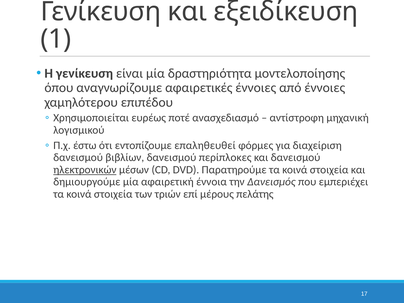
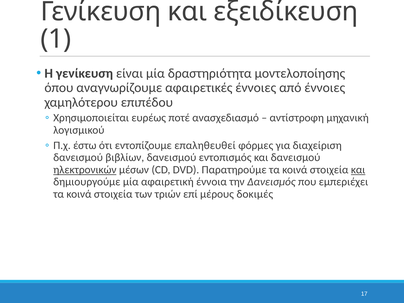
περίπλοκες: περίπλοκες -> εντοπισμός
και at (358, 170) underline: none -> present
πελάτης: πελάτης -> δοκιμές
